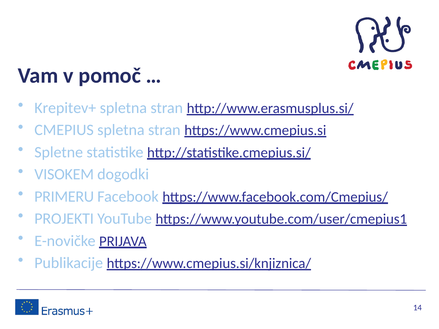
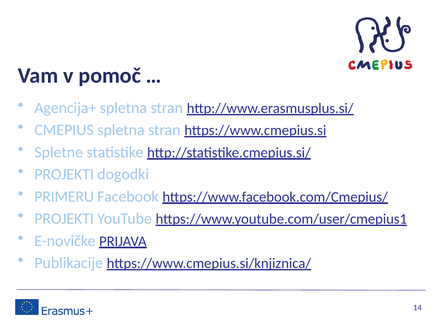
Krepitev+: Krepitev+ -> Agencija+
VISOKEM at (64, 174): VISOKEM -> PROJEKTI
